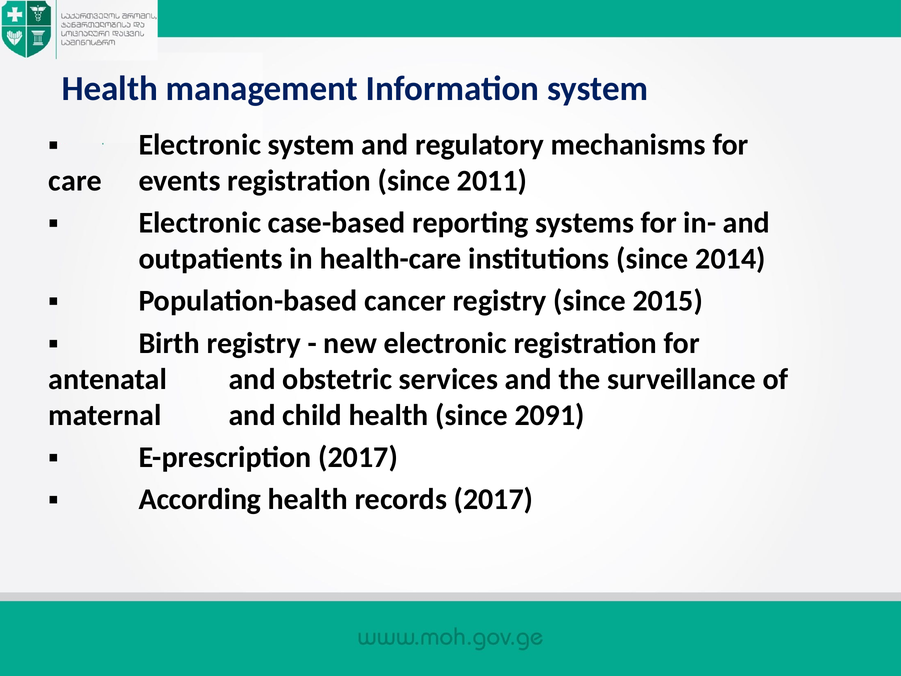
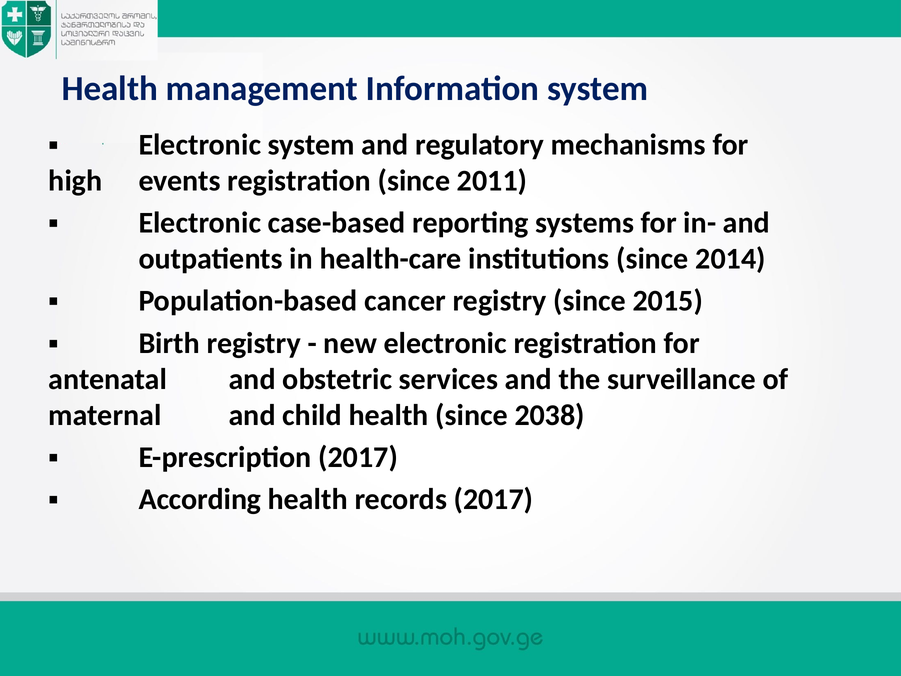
care: care -> high
2091: 2091 -> 2038
